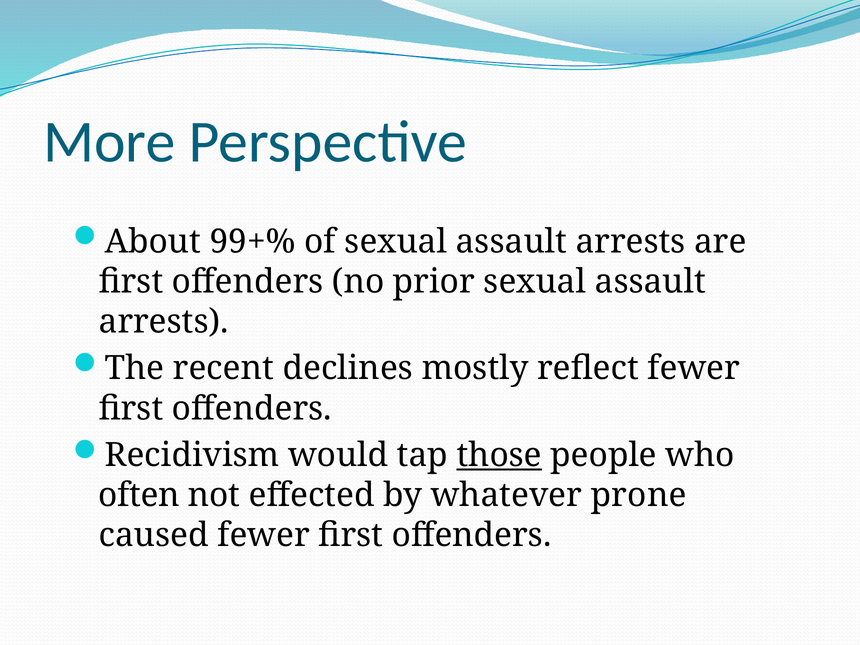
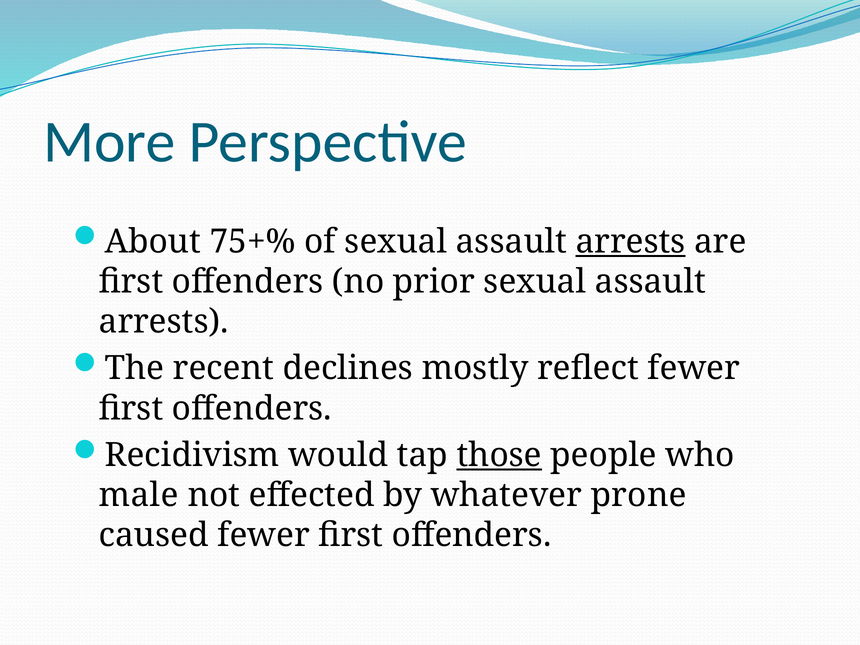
99+%: 99+% -> 75+%
arrests at (631, 242) underline: none -> present
often: often -> male
